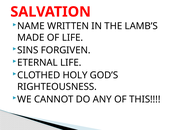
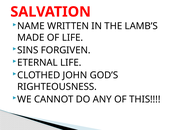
HOLY: HOLY -> JOHN
